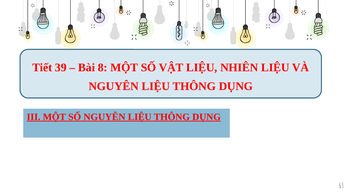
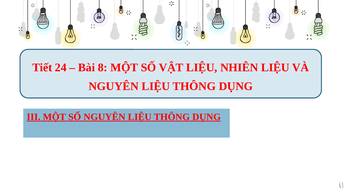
39: 39 -> 24
